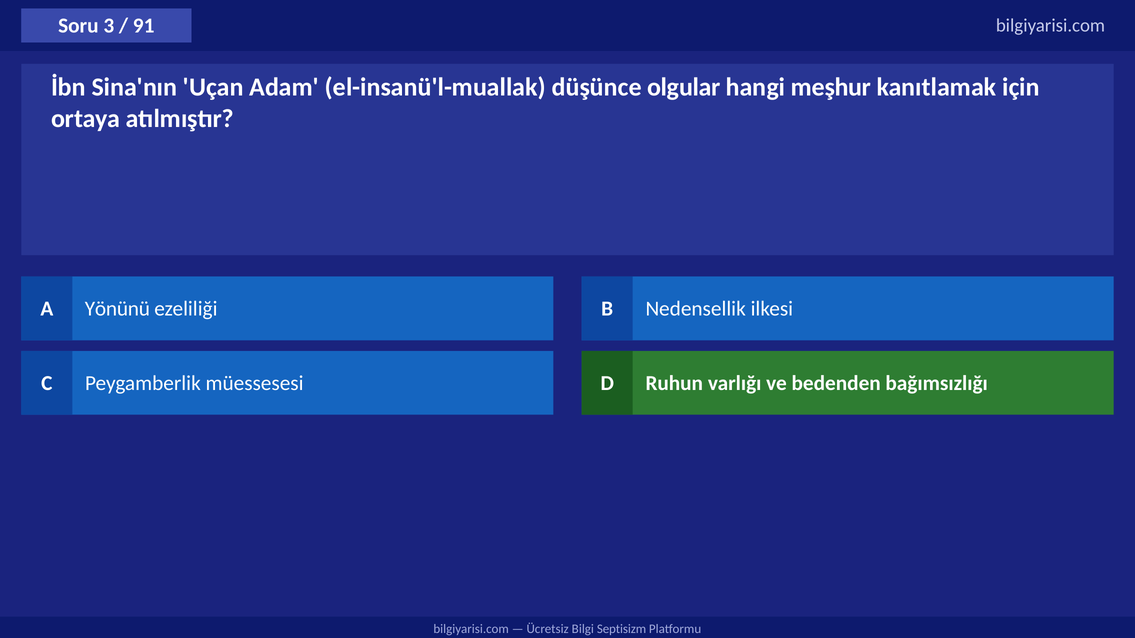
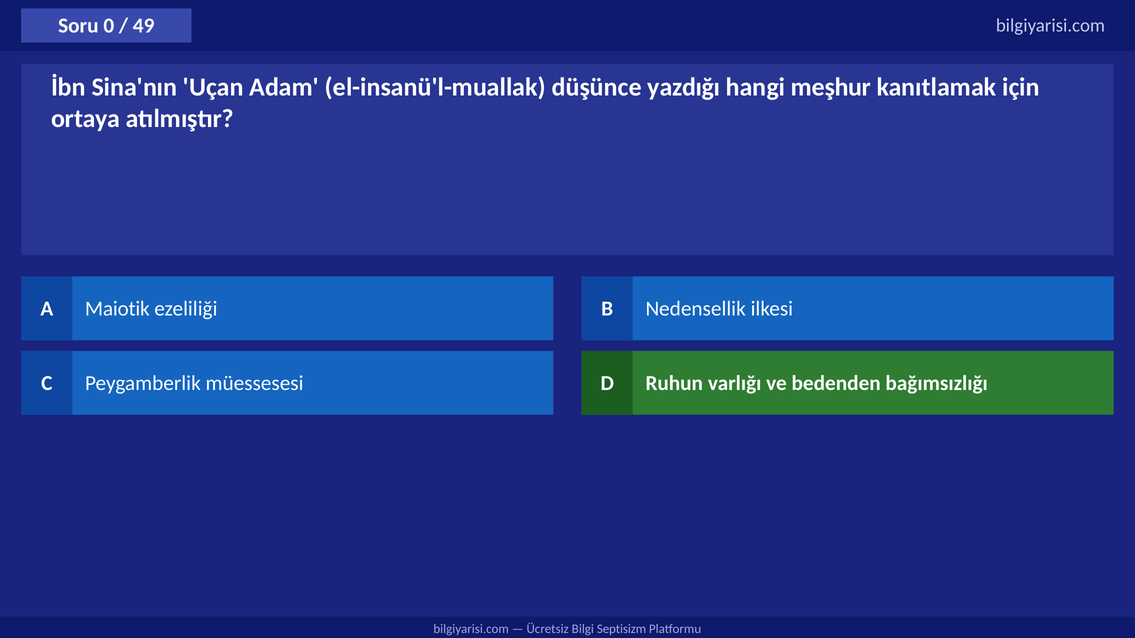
3: 3 -> 0
91: 91 -> 49
olgular: olgular -> yazdığı
Yönünü: Yönünü -> Maiotik
